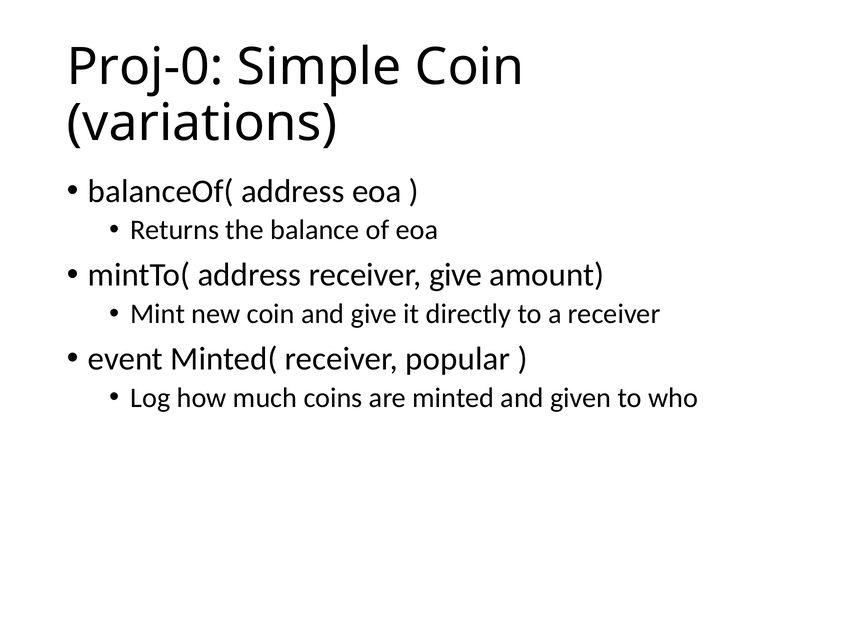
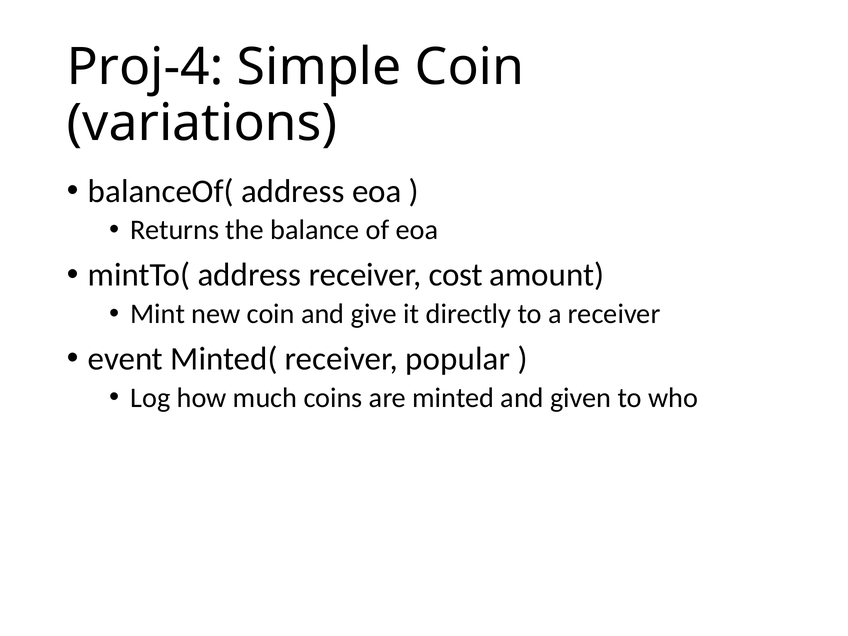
Proj-0: Proj-0 -> Proj-4
receiver give: give -> cost
